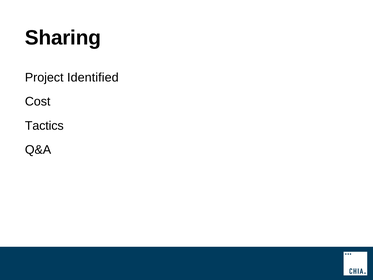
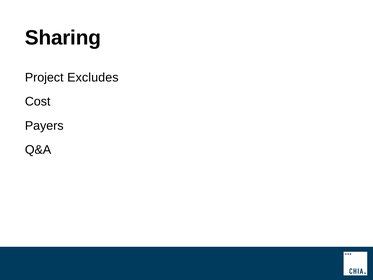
Identified: Identified -> Excludes
Tactics: Tactics -> Payers
